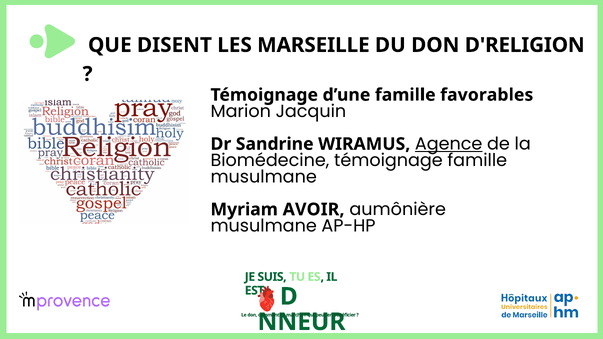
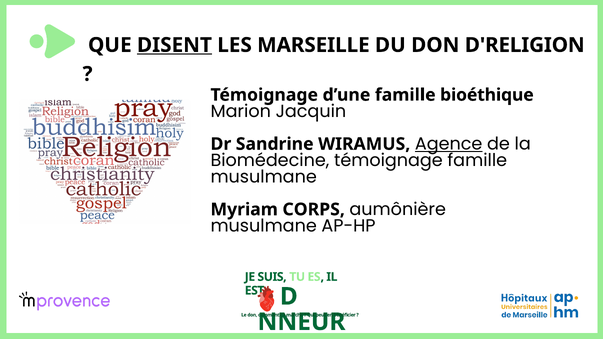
DISENT underline: none -> present
favorables: favorables -> bioéthique
AVOIR: AVOIR -> CORPS
